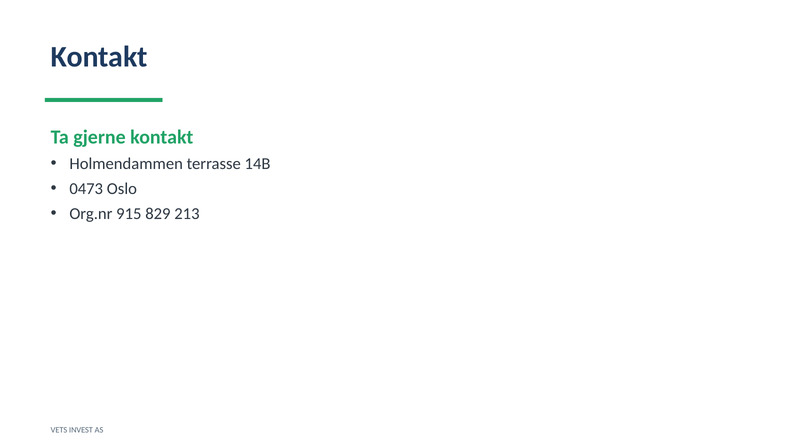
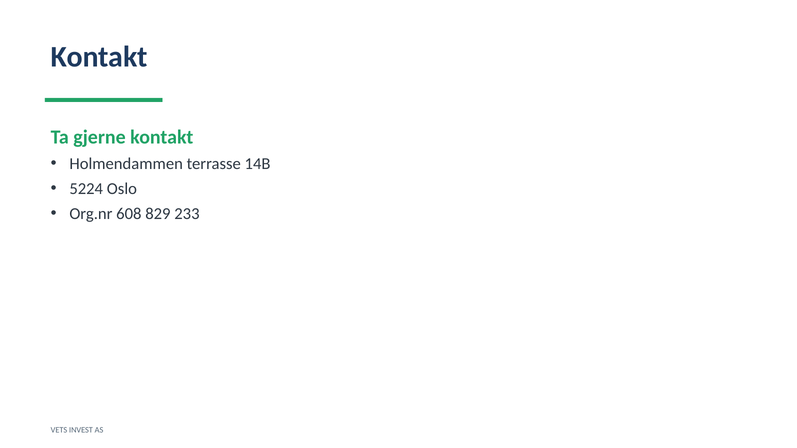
0473: 0473 -> 5224
915: 915 -> 608
213: 213 -> 233
